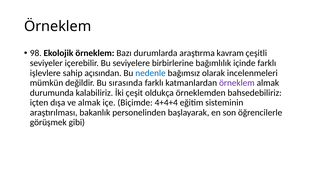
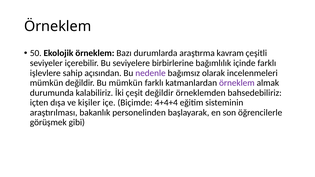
98: 98 -> 50
nedenle colour: blue -> purple
Bu sırasında: sırasında -> mümkün
çeşit oldukça: oldukça -> değildir
ve almak: almak -> kişiler
